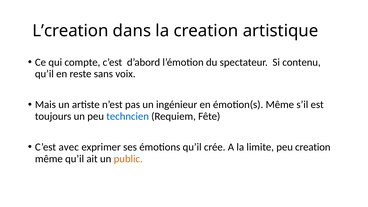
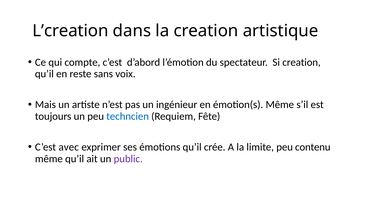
Si contenu: contenu -> creation
peu creation: creation -> contenu
public colour: orange -> purple
